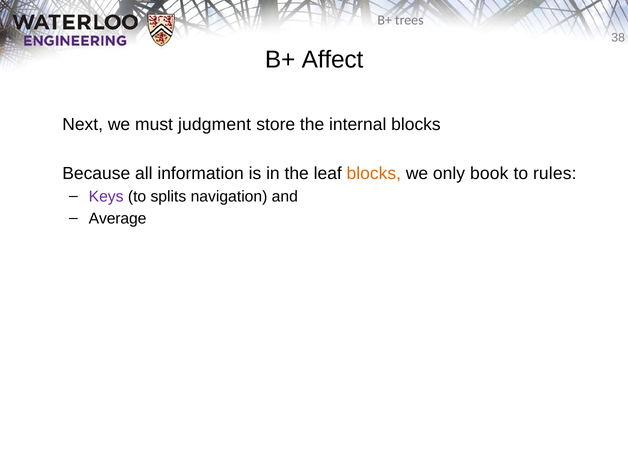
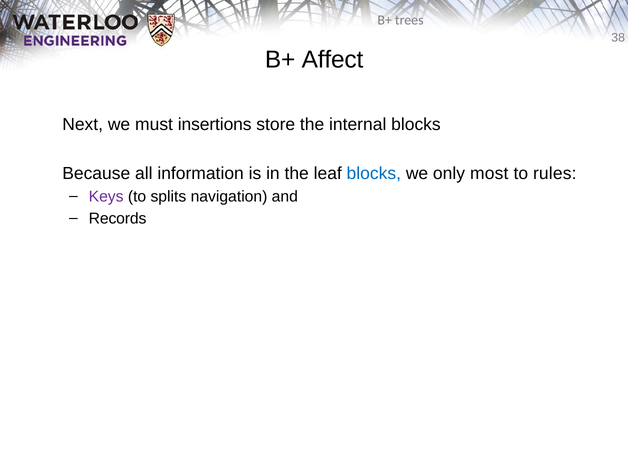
judgment: judgment -> insertions
blocks at (374, 174) colour: orange -> blue
book: book -> most
Average: Average -> Records
